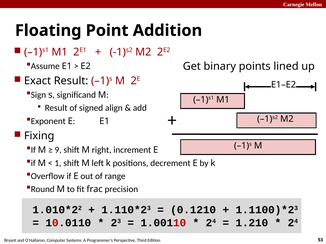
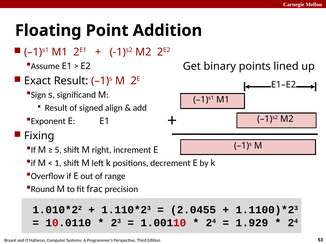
9: 9 -> 5
0.1210: 0.1210 -> 2.0455
1.210: 1.210 -> 1.929
